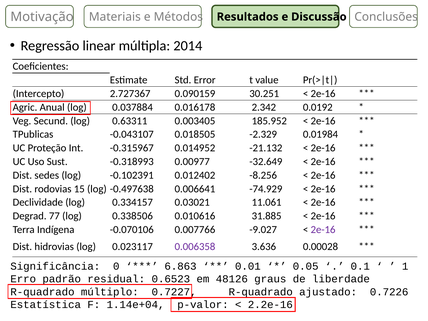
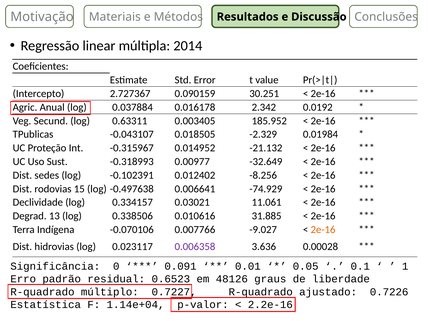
77: 77 -> 13
2e-16 at (323, 230) colour: purple -> orange
6.863: 6.863 -> 0.091
